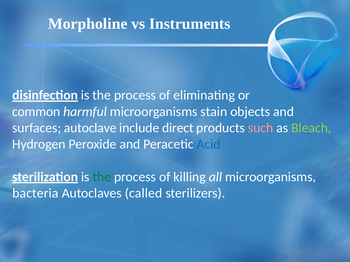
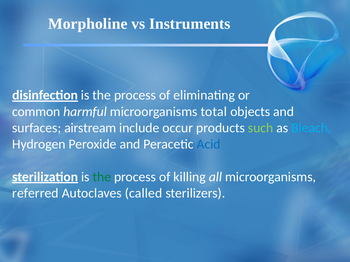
stain: stain -> total
autoclave: autoclave -> airstream
direct: direct -> occur
such colour: pink -> light green
Bleach colour: light green -> light blue
bacteria: bacteria -> referred
